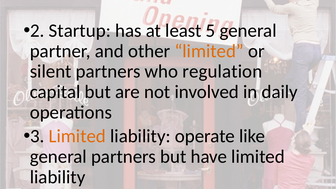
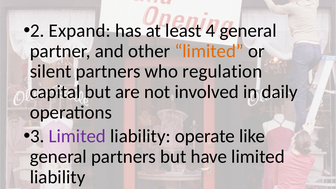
Startup: Startup -> Expand
5: 5 -> 4
Limited at (77, 136) colour: orange -> purple
